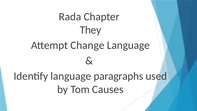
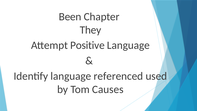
Radа: Radа -> Been
Change: Change -> Positive
paragraphs: paragraphs -> referenced
